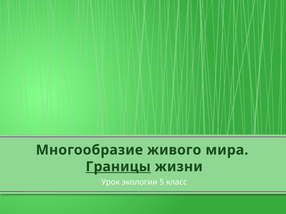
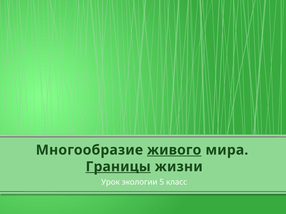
живого underline: none -> present
